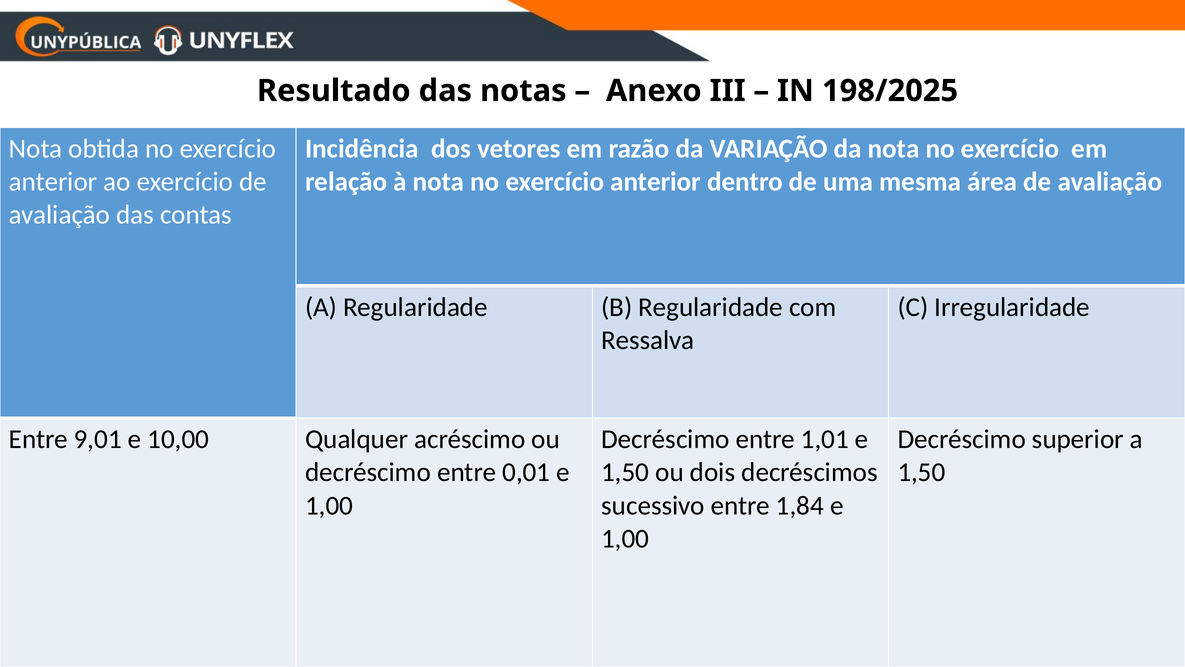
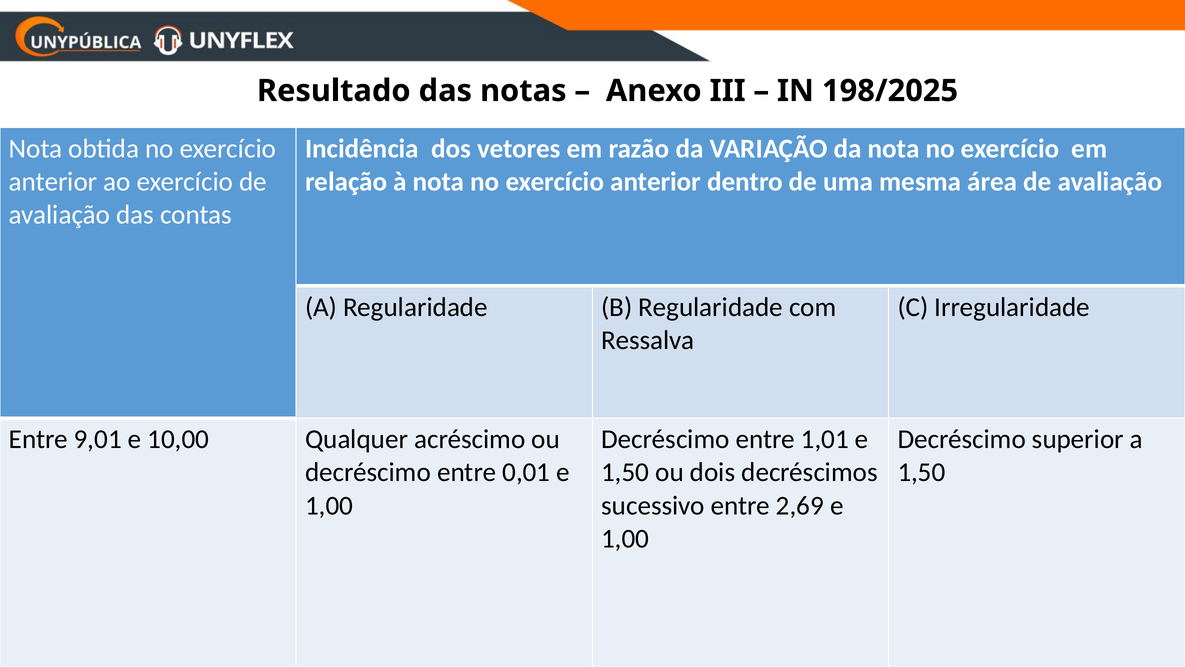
1,84: 1,84 -> 2,69
